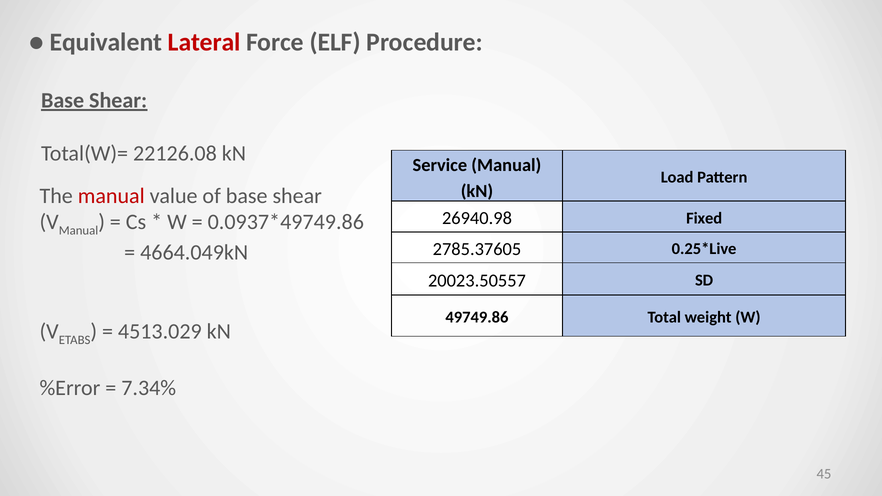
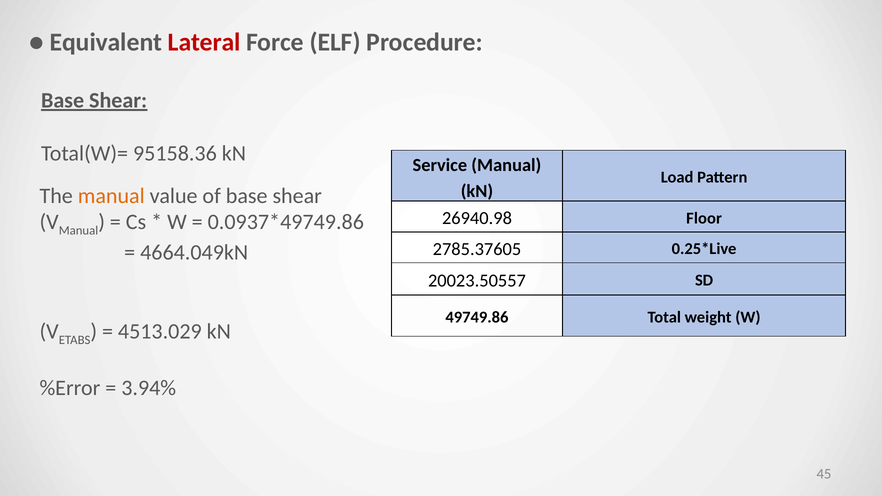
22126.08: 22126.08 -> 95158.36
manual at (111, 196) colour: red -> orange
Fixed: Fixed -> Floor
7.34%: 7.34% -> 3.94%
